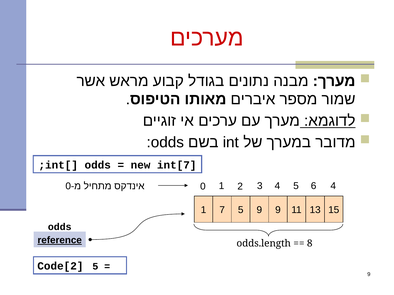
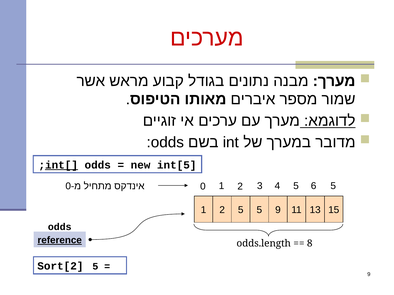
int[ underline: none -> present
int[7: int[7 -> int[5
6 4: 4 -> 5
7 at (222, 210): 7 -> 2
5 9: 9 -> 5
Code[2: Code[2 -> Sort[2
